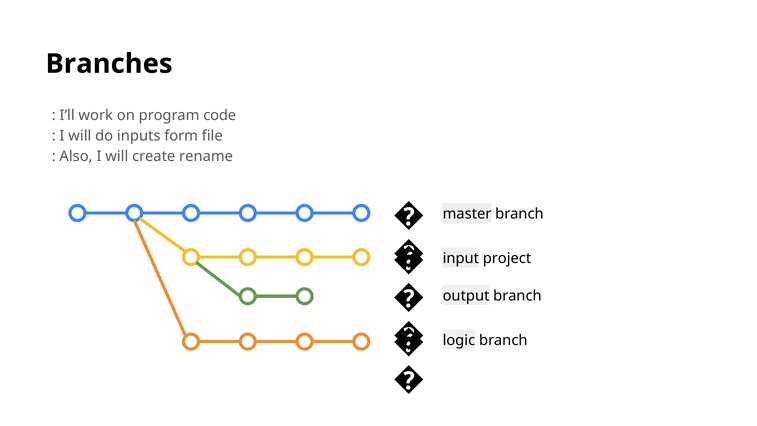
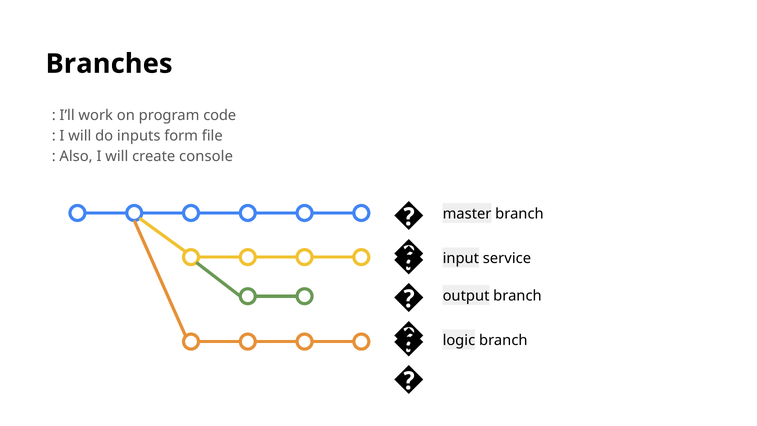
rename: rename -> console
project: project -> service
